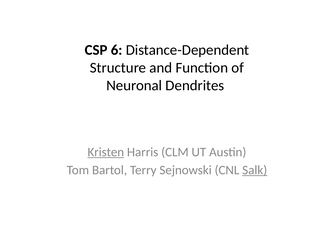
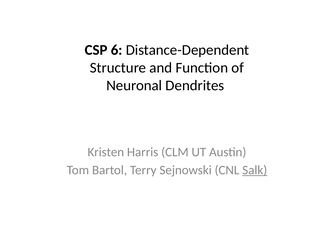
Kristen underline: present -> none
